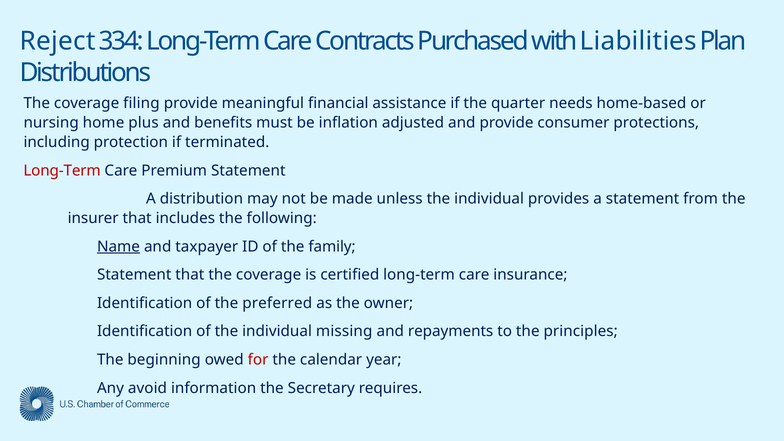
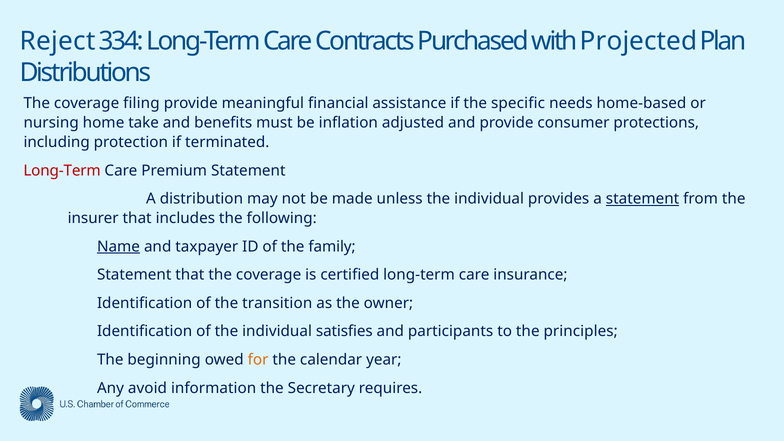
Liabilities: Liabilities -> Projected
quarter: quarter -> specific
plus: plus -> take
statement at (643, 199) underline: none -> present
preferred: preferred -> transition
missing: missing -> satisfies
repayments: repayments -> participants
for colour: red -> orange
